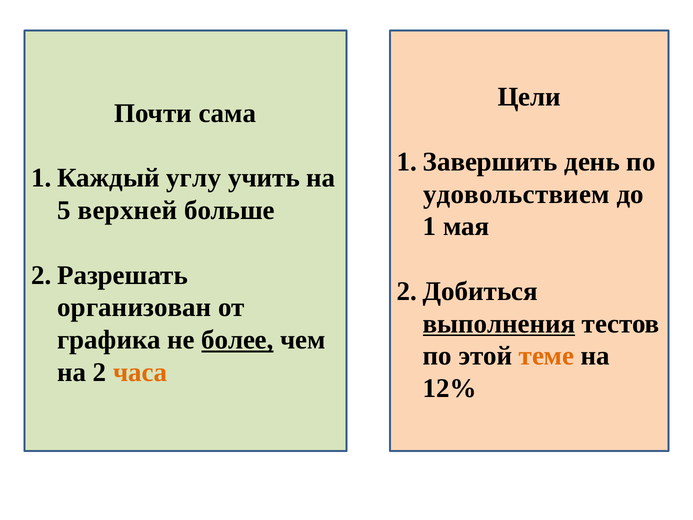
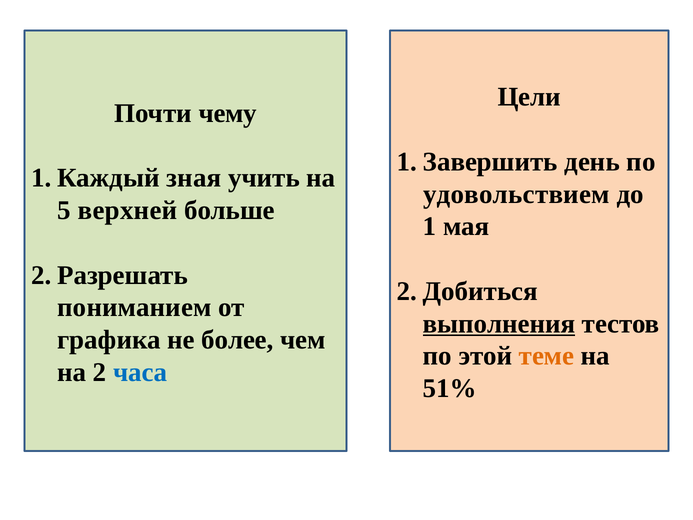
сама: сама -> чему
углу: углу -> зная
организован: организован -> пониманием
более underline: present -> none
часа colour: orange -> blue
12%: 12% -> 51%
